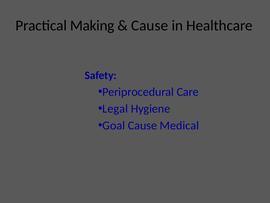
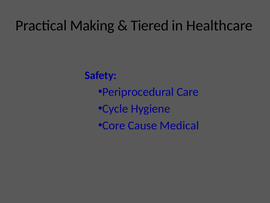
Cause at (150, 26): Cause -> Tiered
Legal: Legal -> Cycle
Goal: Goal -> Core
